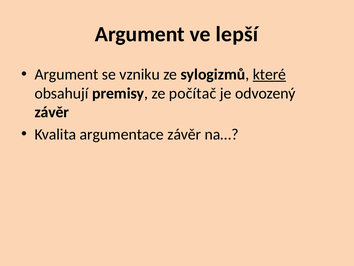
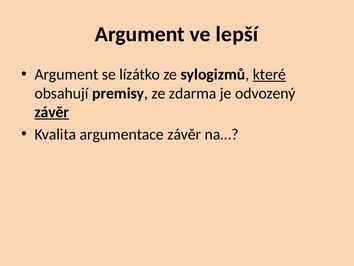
vzniku: vzniku -> lízátko
počítač: počítač -> zdarma
závěr at (52, 112) underline: none -> present
